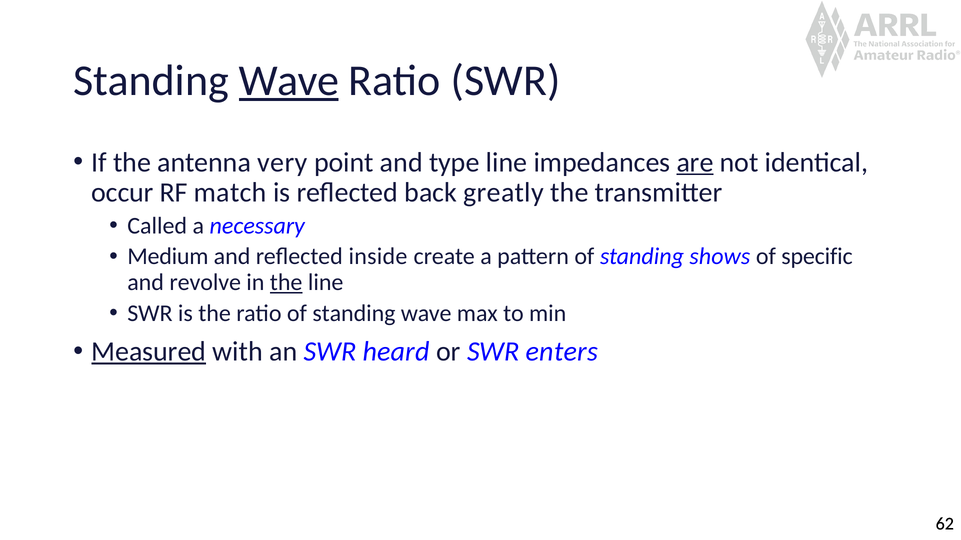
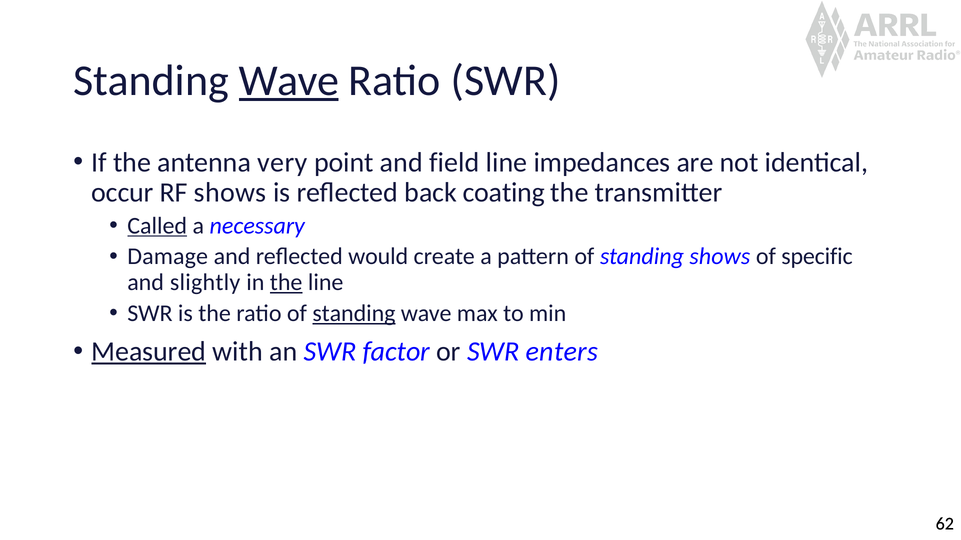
type: type -> field
are underline: present -> none
RF match: match -> shows
greatly: greatly -> coating
Called underline: none -> present
Medium: Medium -> Damage
inside: inside -> would
revolve: revolve -> slightly
standing at (354, 314) underline: none -> present
heard: heard -> factor
